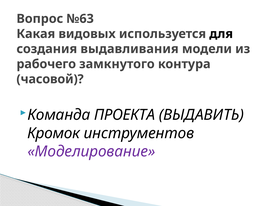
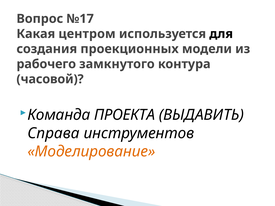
№63: №63 -> №17
видовых: видовых -> центром
выдавливания: выдавливания -> проекционных
Кромок: Кромок -> Справа
Моделирование colour: purple -> orange
